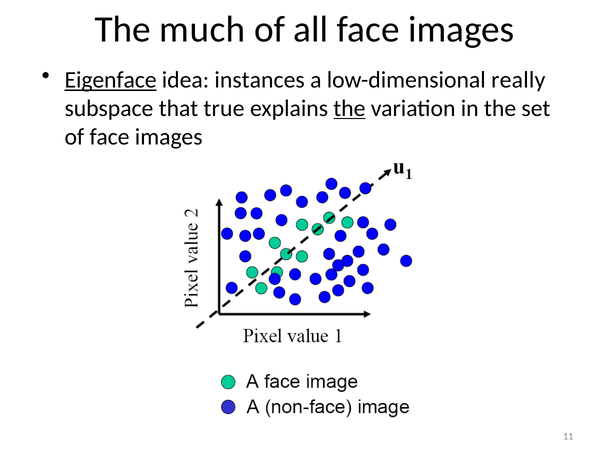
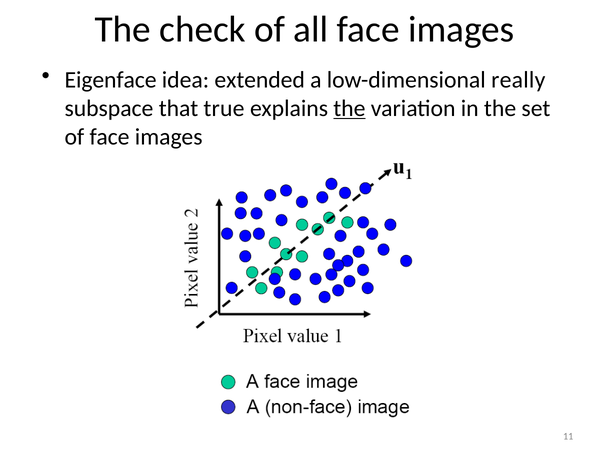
much: much -> check
Eigenface underline: present -> none
instances: instances -> extended
